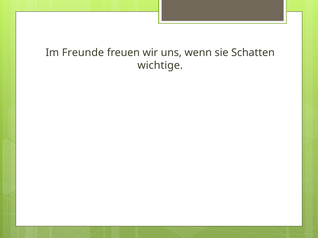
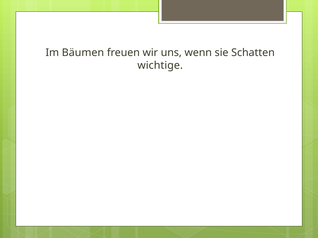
Freunde: Freunde -> Bäumen
